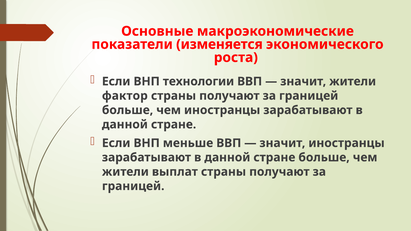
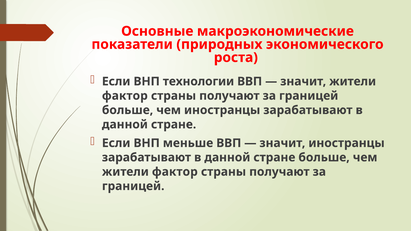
изменяется: изменяется -> природных
выплат at (175, 172): выплат -> фактор
